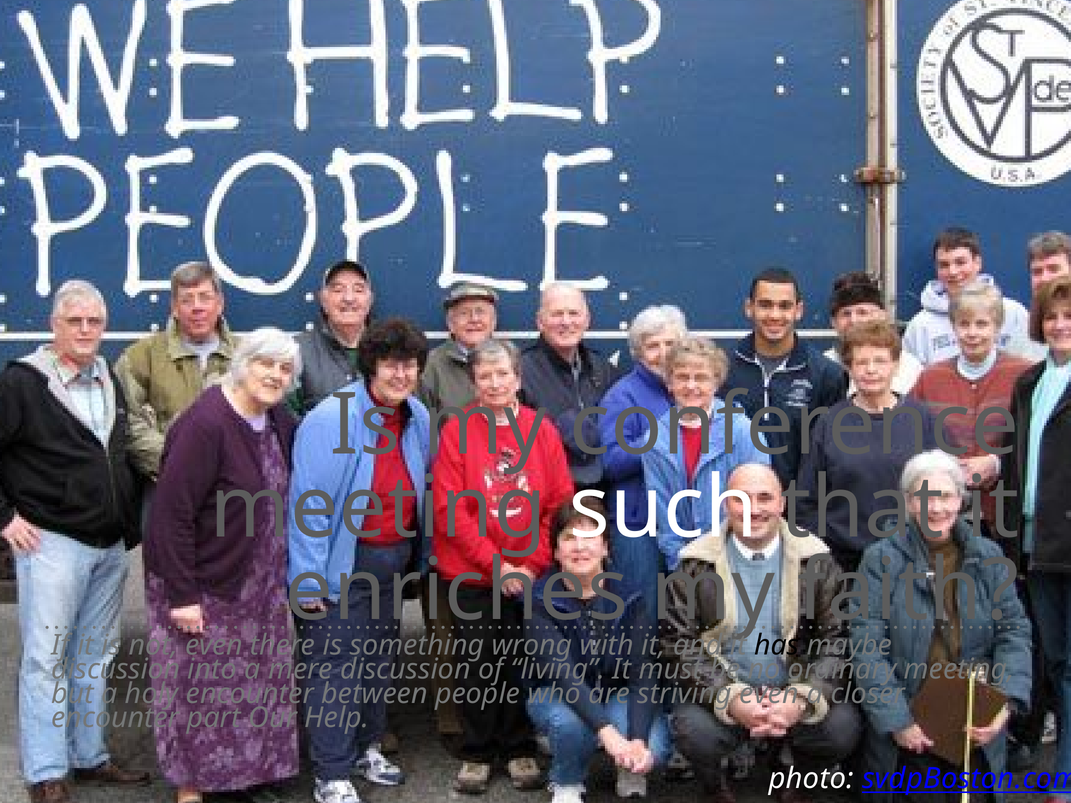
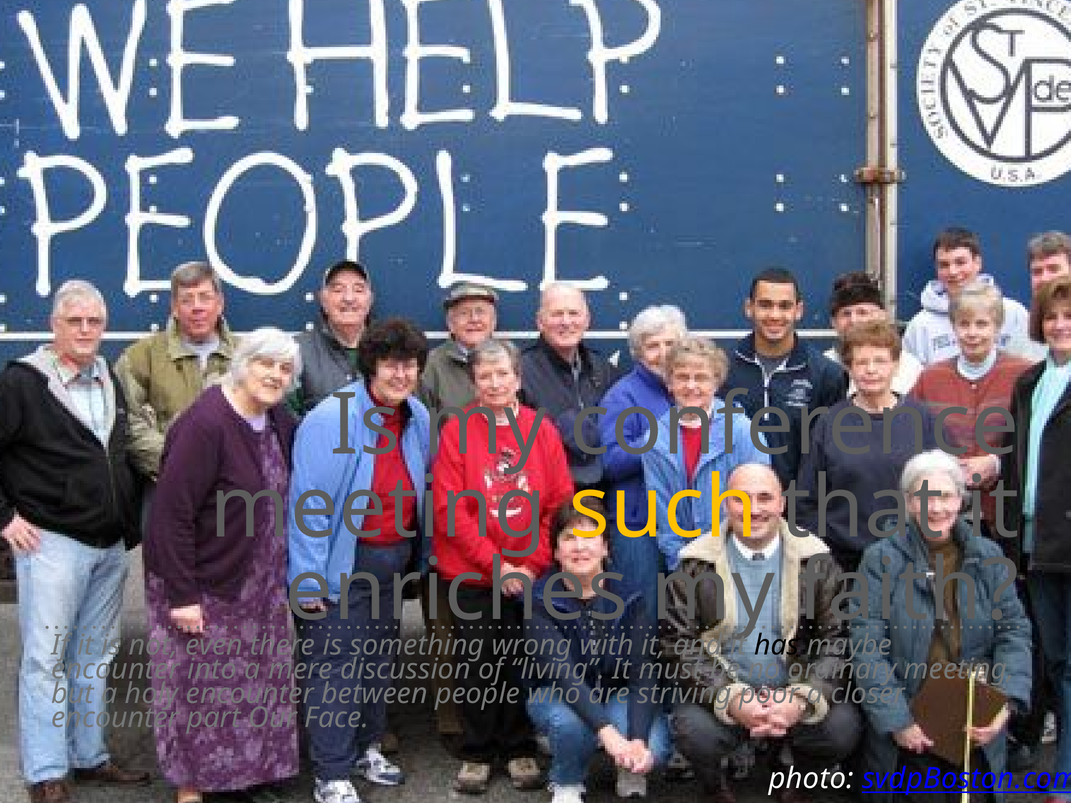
such colour: white -> yellow
discussion at (116, 670): discussion -> encounter
striving even: even -> poor
Help: Help -> Face
